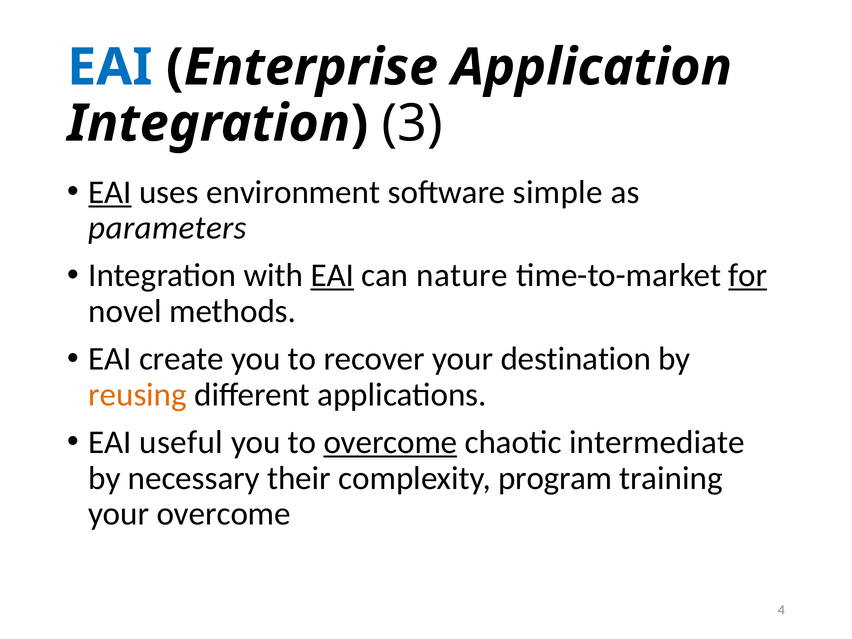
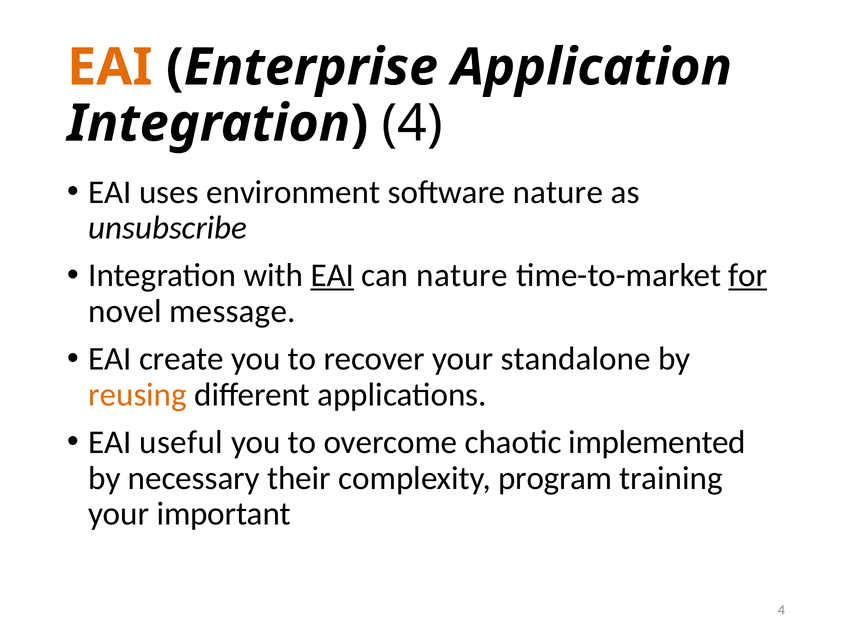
EAI at (110, 67) colour: blue -> orange
Integration 3: 3 -> 4
EAI at (110, 192) underline: present -> none
software simple: simple -> nature
parameters: parameters -> unsubscribe
methods: methods -> message
destination: destination -> standalone
overcome at (390, 442) underline: present -> none
intermediate: intermediate -> implemented
your overcome: overcome -> important
